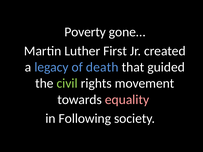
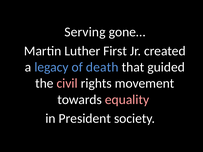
Poverty: Poverty -> Serving
civil colour: light green -> pink
Following: Following -> President
